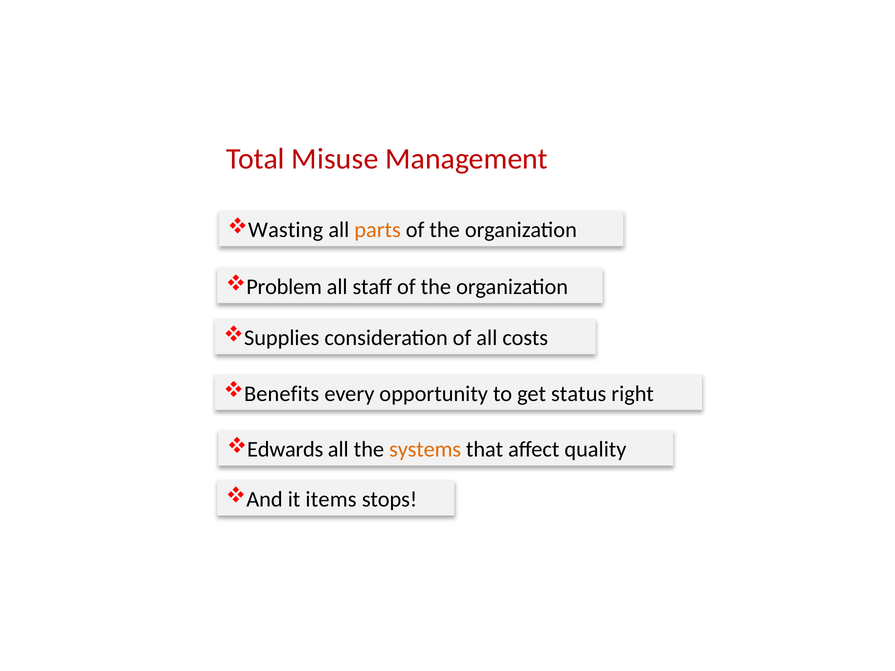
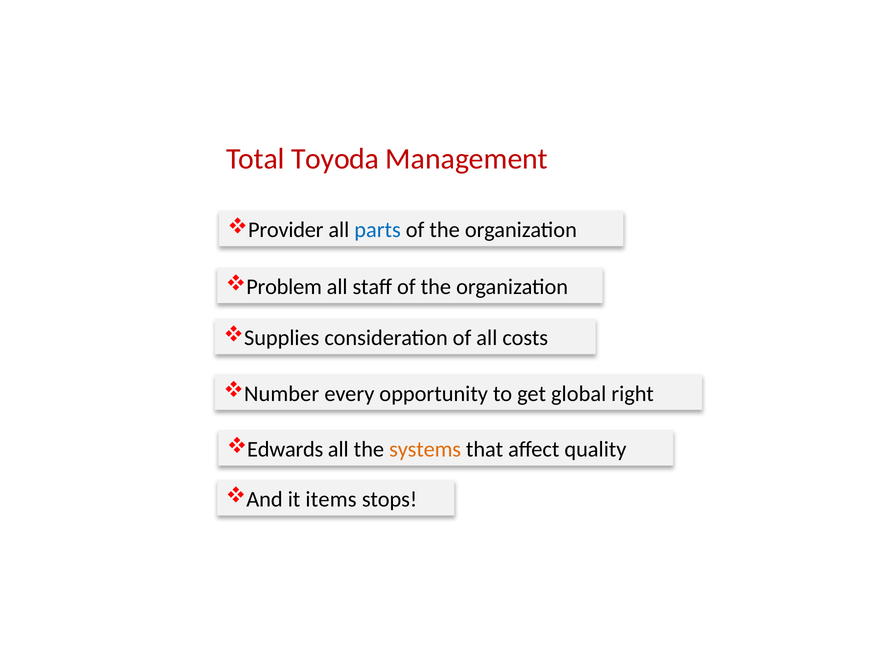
Misuse: Misuse -> Toyoda
Wasting: Wasting -> Provider
parts colour: orange -> blue
Benefits: Benefits -> Number
status: status -> global
